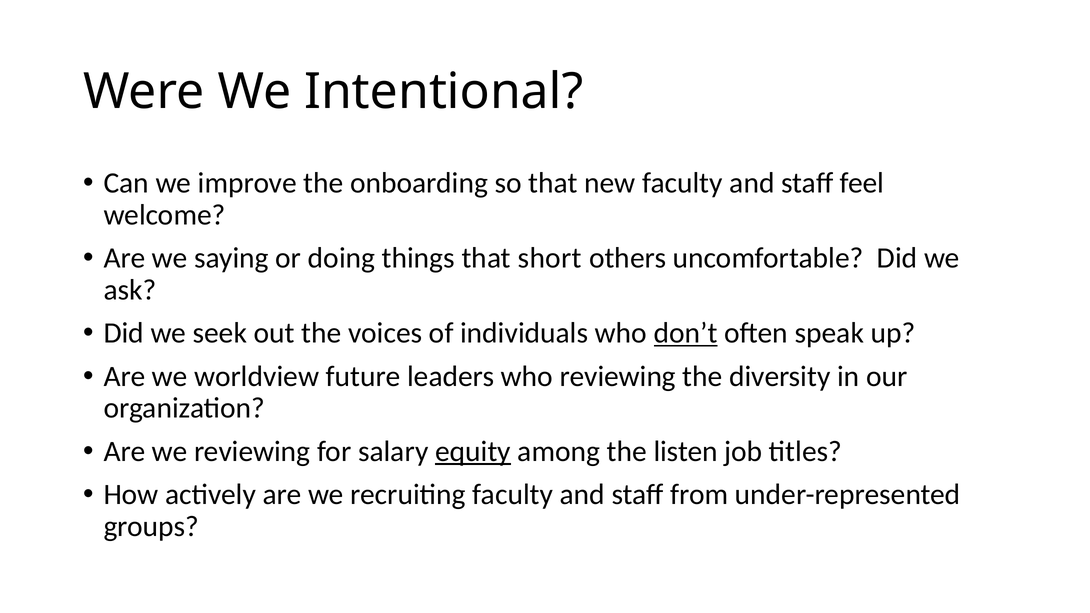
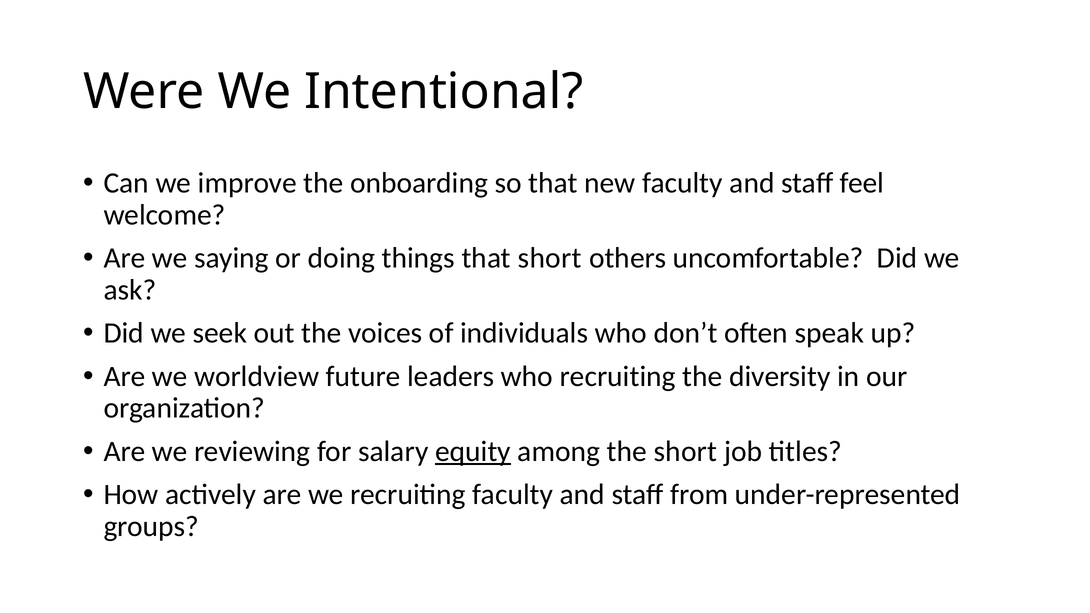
don’t underline: present -> none
who reviewing: reviewing -> recruiting
the listen: listen -> short
